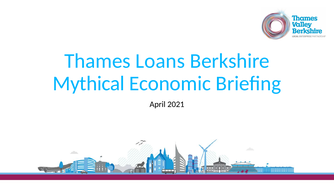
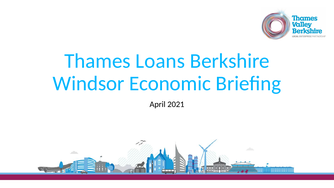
Mythical: Mythical -> Windsor
